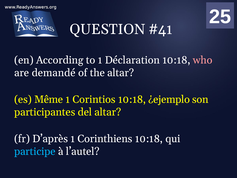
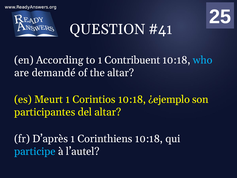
Déclaration: Déclaration -> Contribuent
who colour: pink -> light blue
Même: Même -> Meurt
